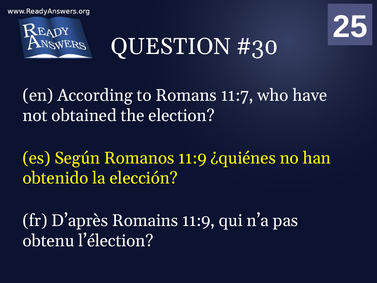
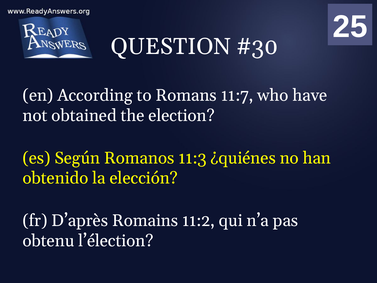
Romanos 11:9: 11:9 -> 11:3
Romains 11:9: 11:9 -> 11:2
